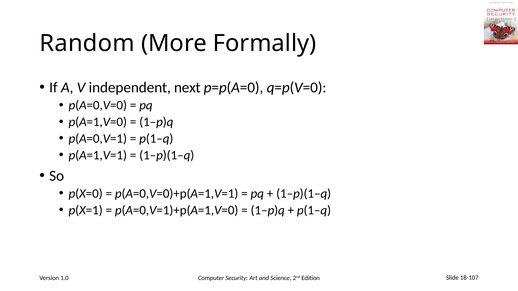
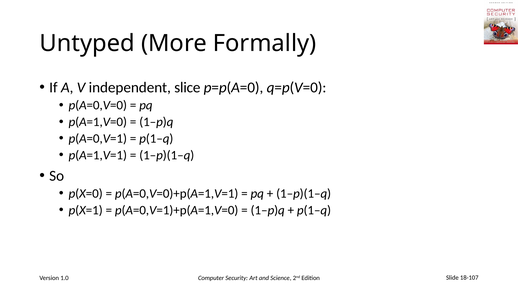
Random: Random -> Untyped
next: next -> slice
